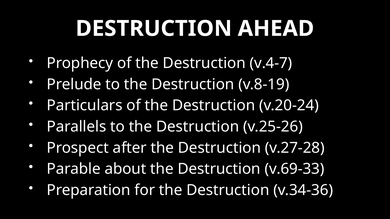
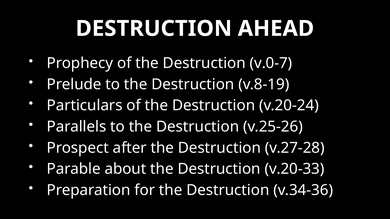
v.4-7: v.4-7 -> v.0-7
v.69-33: v.69-33 -> v.20-33
